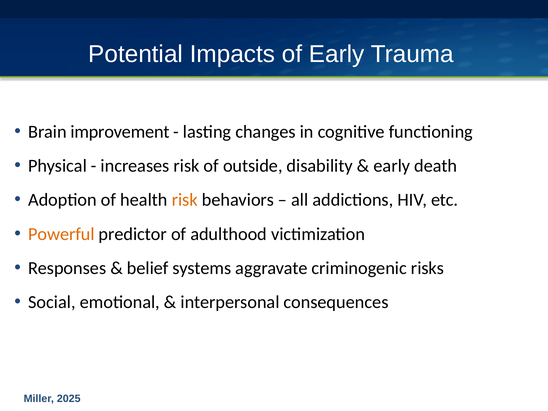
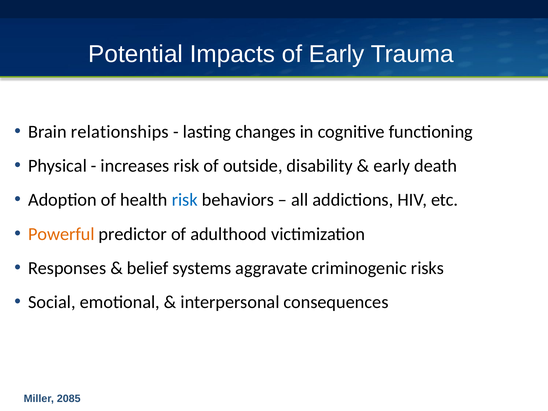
improvement: improvement -> relationships
risk at (185, 200) colour: orange -> blue
2025: 2025 -> 2085
